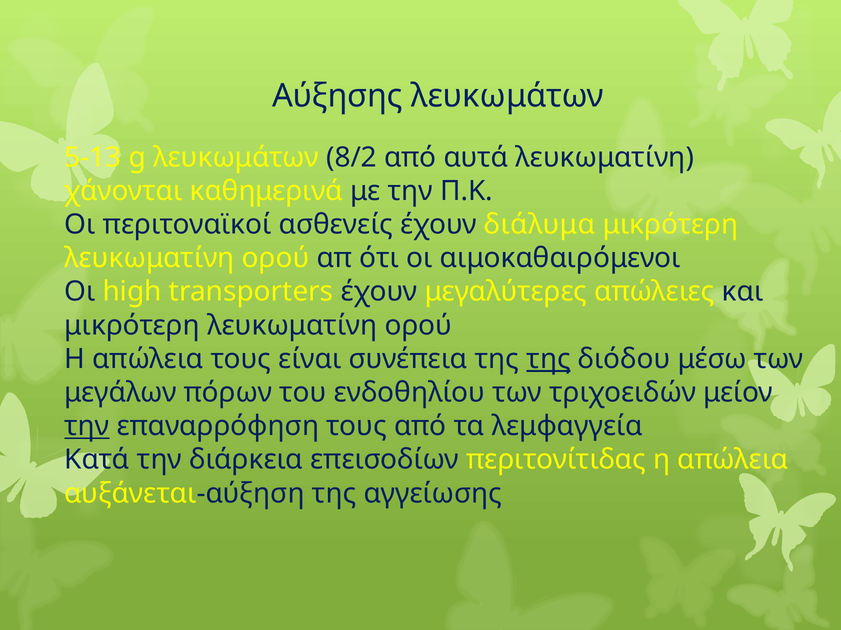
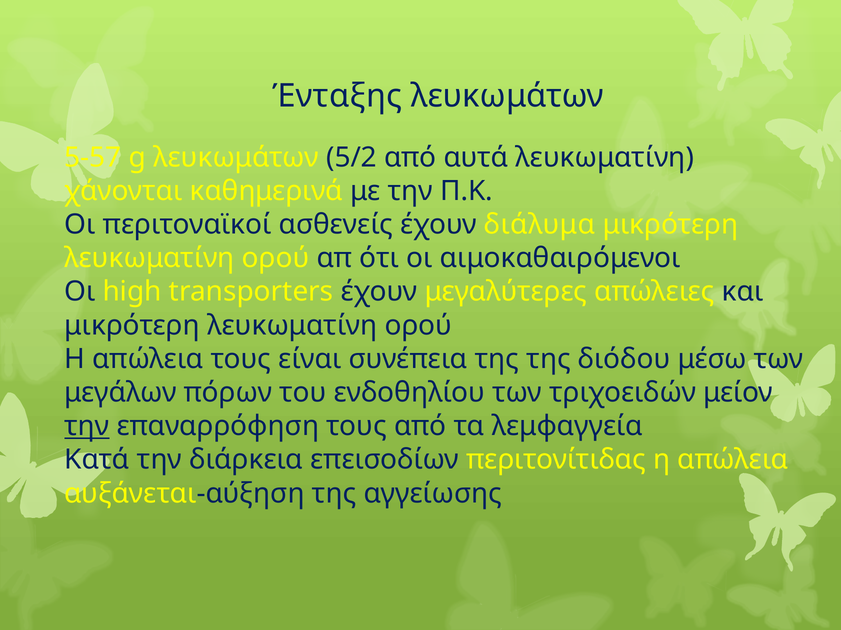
Αύξησης: Αύξησης -> Ένταξης
5-13: 5-13 -> 5-57
8/2: 8/2 -> 5/2
της at (548, 359) underline: present -> none
